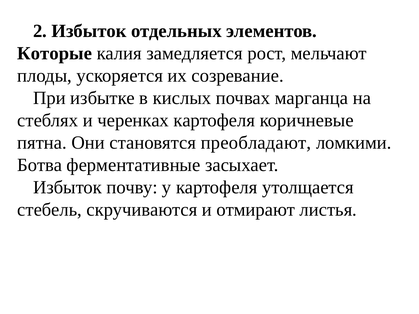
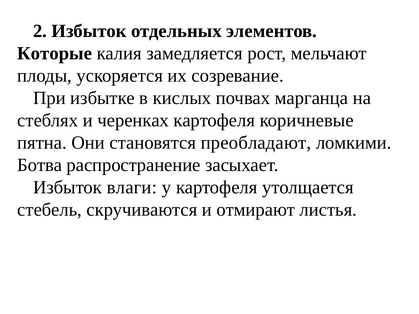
ферментативные: ферментативные -> распространение
почву: почву -> влаги
